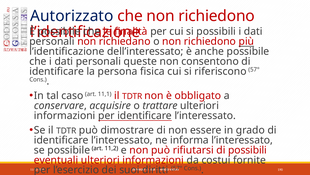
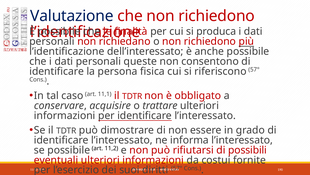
Autorizzato: Autorizzato -> Valutazione
si possibili: possibili -> produca
